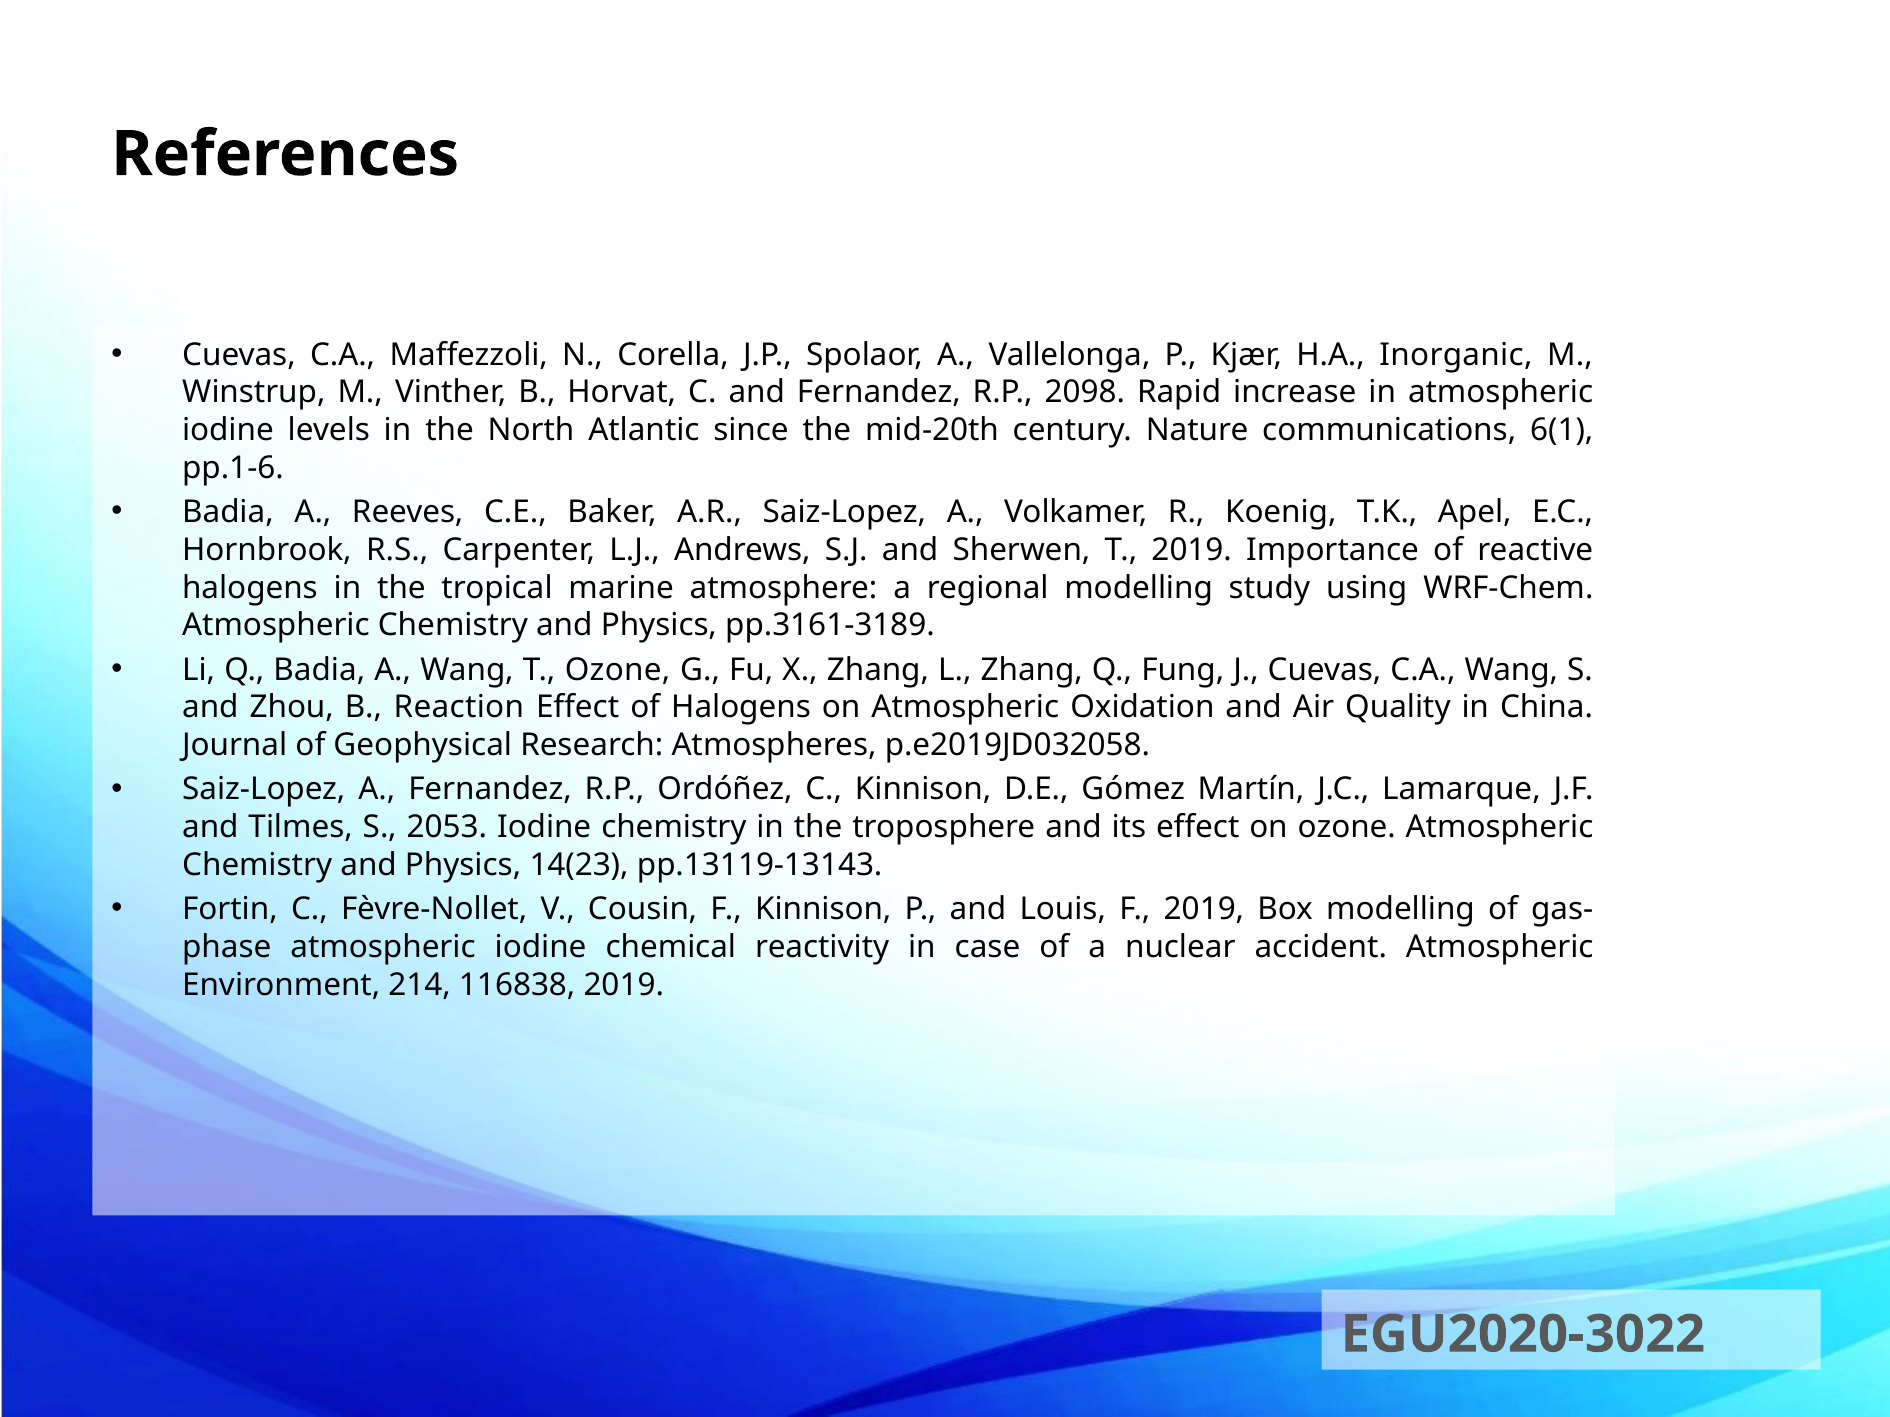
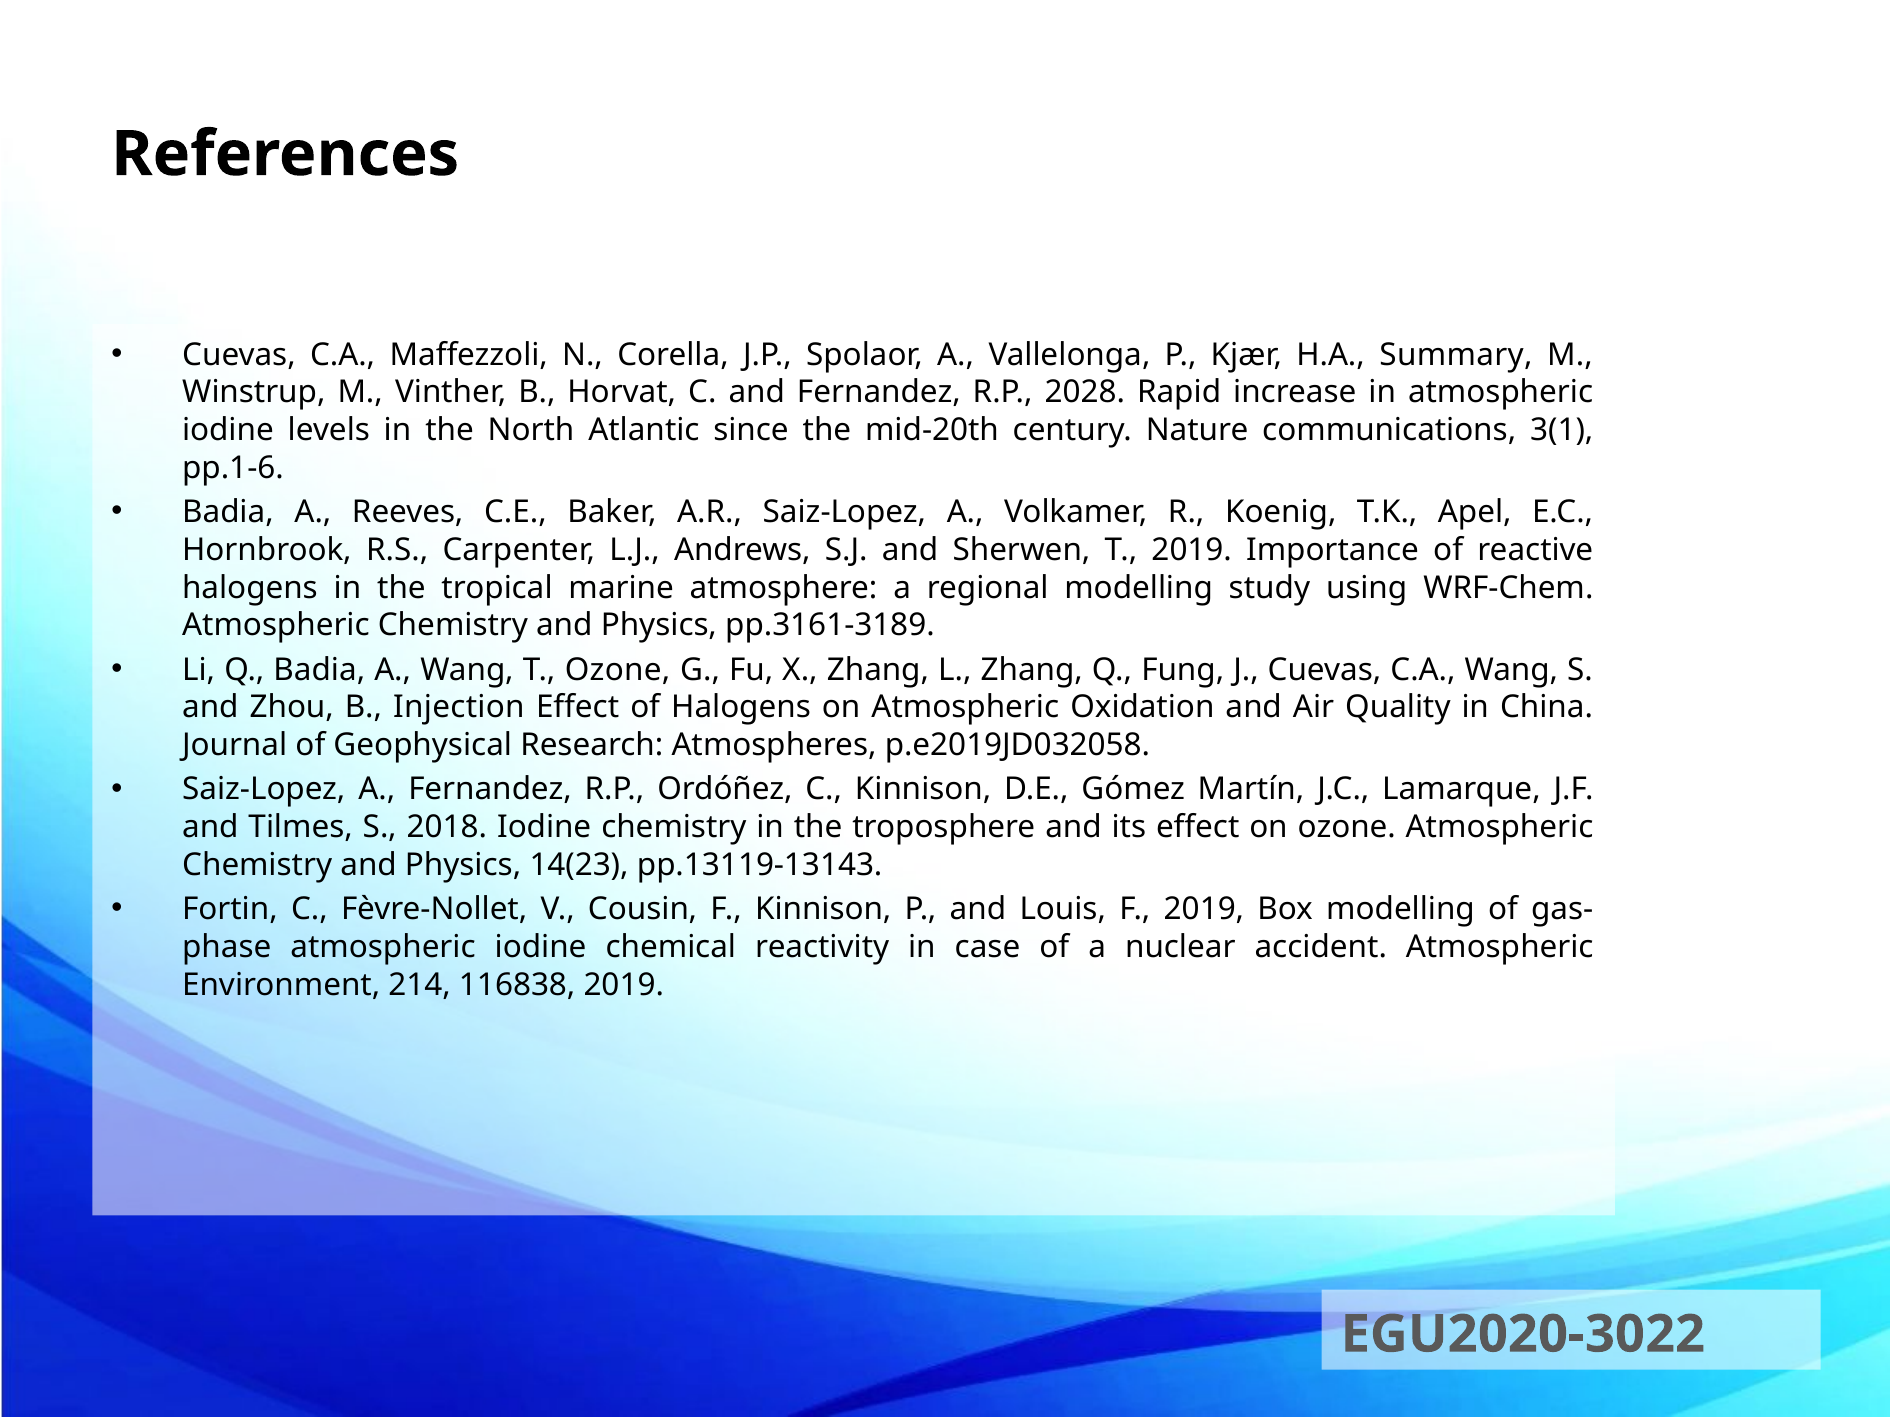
Inorganic: Inorganic -> Summary
2098: 2098 -> 2028
6(1: 6(1 -> 3(1
Reaction: Reaction -> Injection
2053: 2053 -> 2018
